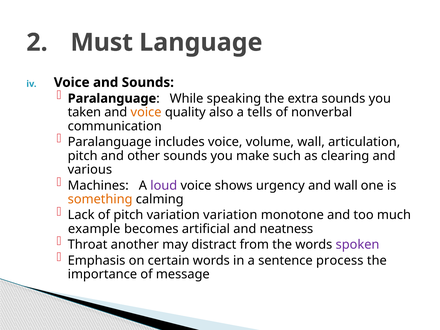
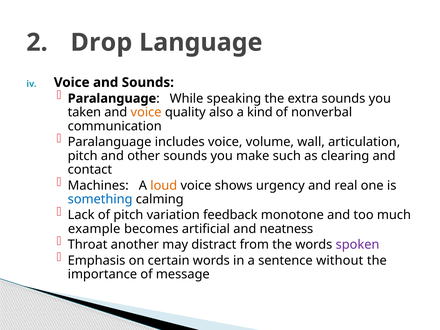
Must: Must -> Drop
tells: tells -> kind
various: various -> contact
loud colour: purple -> orange
and wall: wall -> real
something colour: orange -> blue
variation variation: variation -> feedback
process: process -> without
